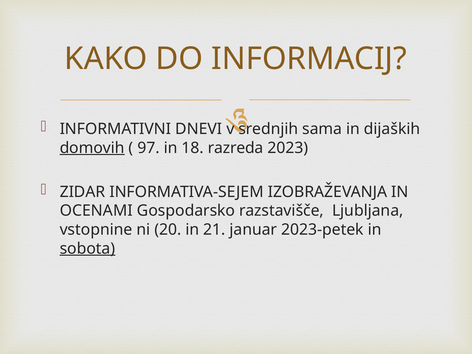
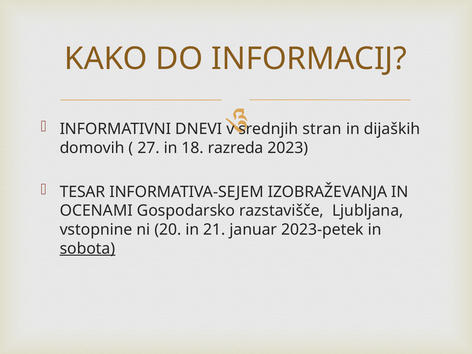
sama: sama -> stran
domovih underline: present -> none
97: 97 -> 27
ZIDAR: ZIDAR -> TESAR
